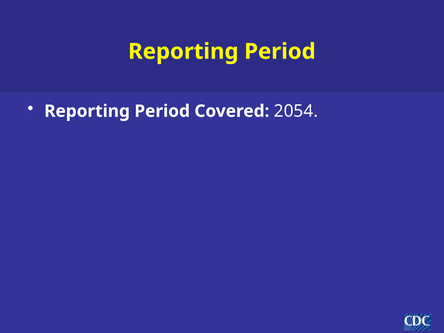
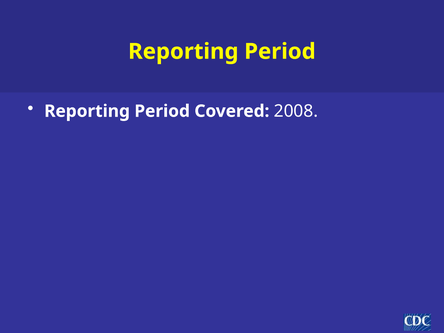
2054: 2054 -> 2008
